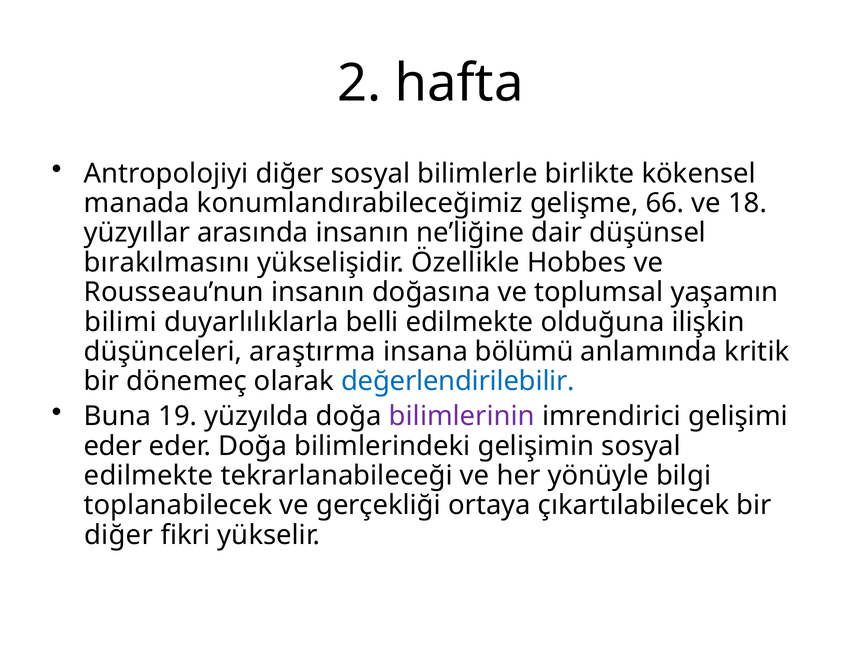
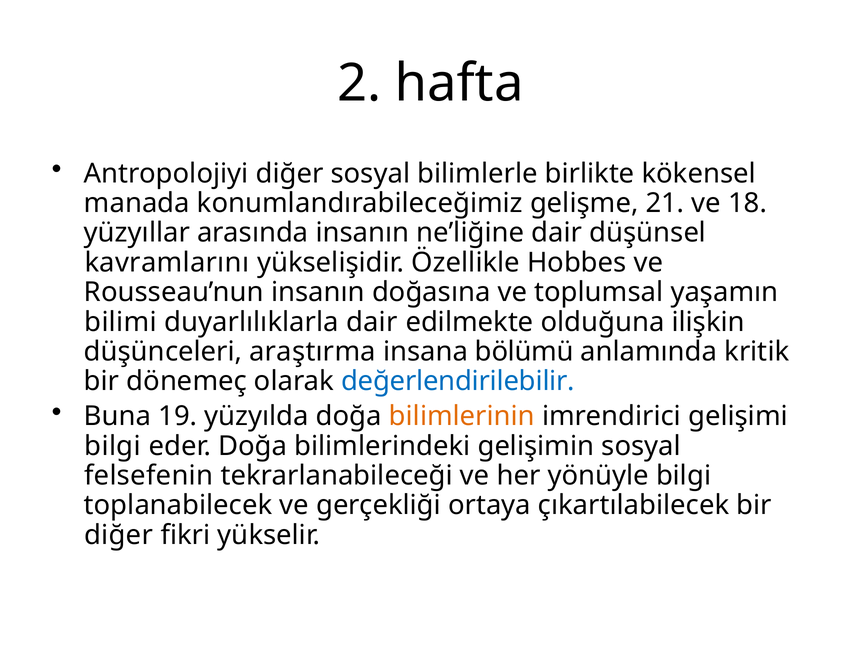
66: 66 -> 21
bırakılmasını: bırakılmasını -> kavramlarını
duyarlılıklarla belli: belli -> dair
bilimlerinin colour: purple -> orange
eder at (113, 446): eder -> bilgi
edilmekte at (149, 475): edilmekte -> felsefenin
